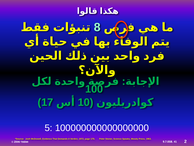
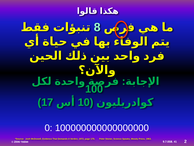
5: 5 -> 0
